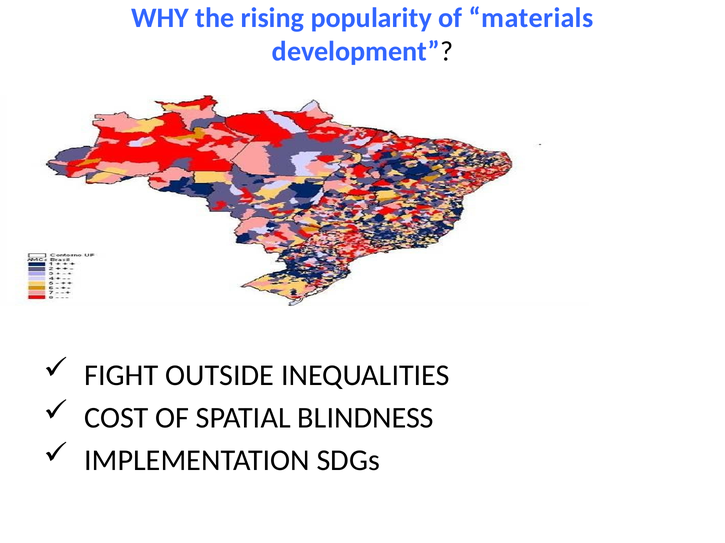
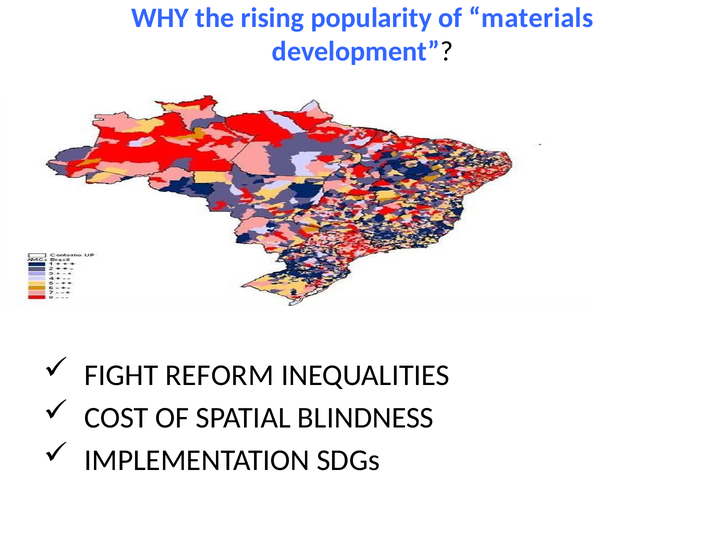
OUTSIDE: OUTSIDE -> REFORM
